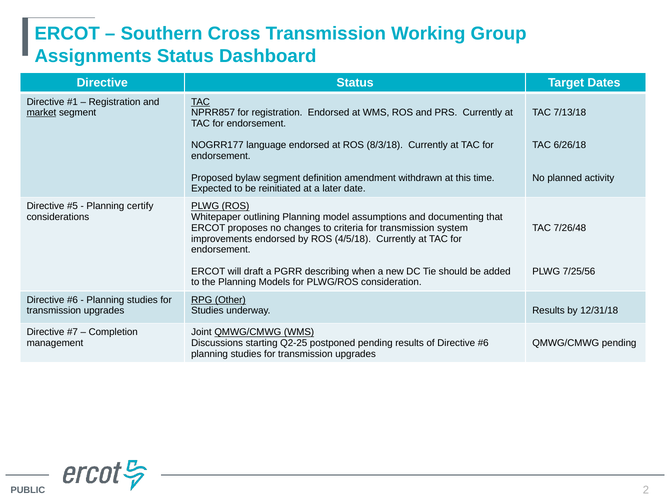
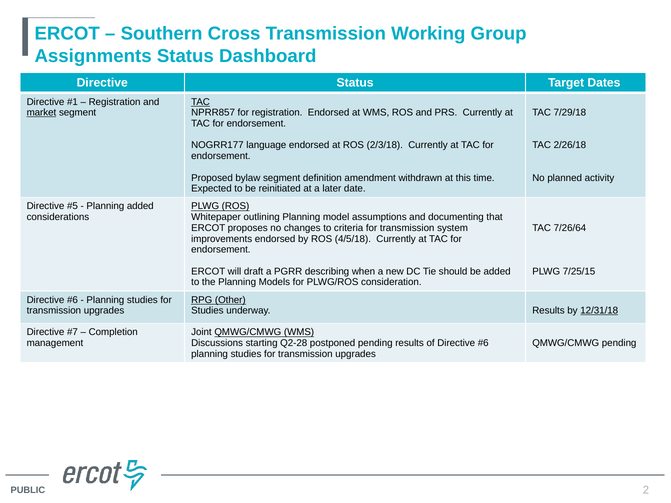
7/13/18: 7/13/18 -> 7/29/18
8/3/18: 8/3/18 -> 2/3/18
6/26/18: 6/26/18 -> 2/26/18
Planning certify: certify -> added
7/26/48: 7/26/48 -> 7/26/64
7/25/56: 7/25/56 -> 7/25/15
12/31/18 underline: none -> present
Q2-25: Q2-25 -> Q2-28
